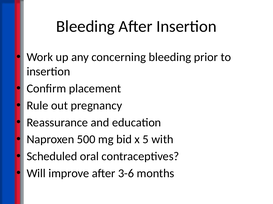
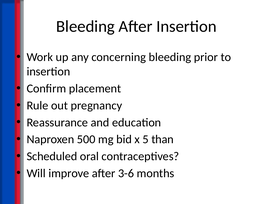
with: with -> than
